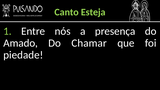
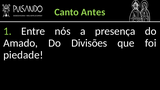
Esteja: Esteja -> Antes
Chamar: Chamar -> Divisões
